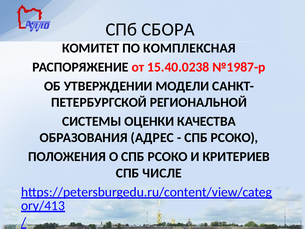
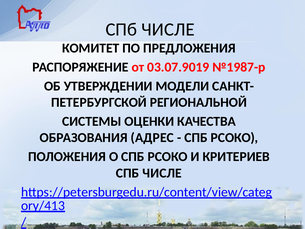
СБОРА at (168, 30): СБОРА -> ЧИСЛЕ
КОМПЛЕКСНАЯ: КОМПЛЕКСНАЯ -> ПРЕДЛОЖЕНИЯ
15.40.0238: 15.40.0238 -> 03.07.9019
